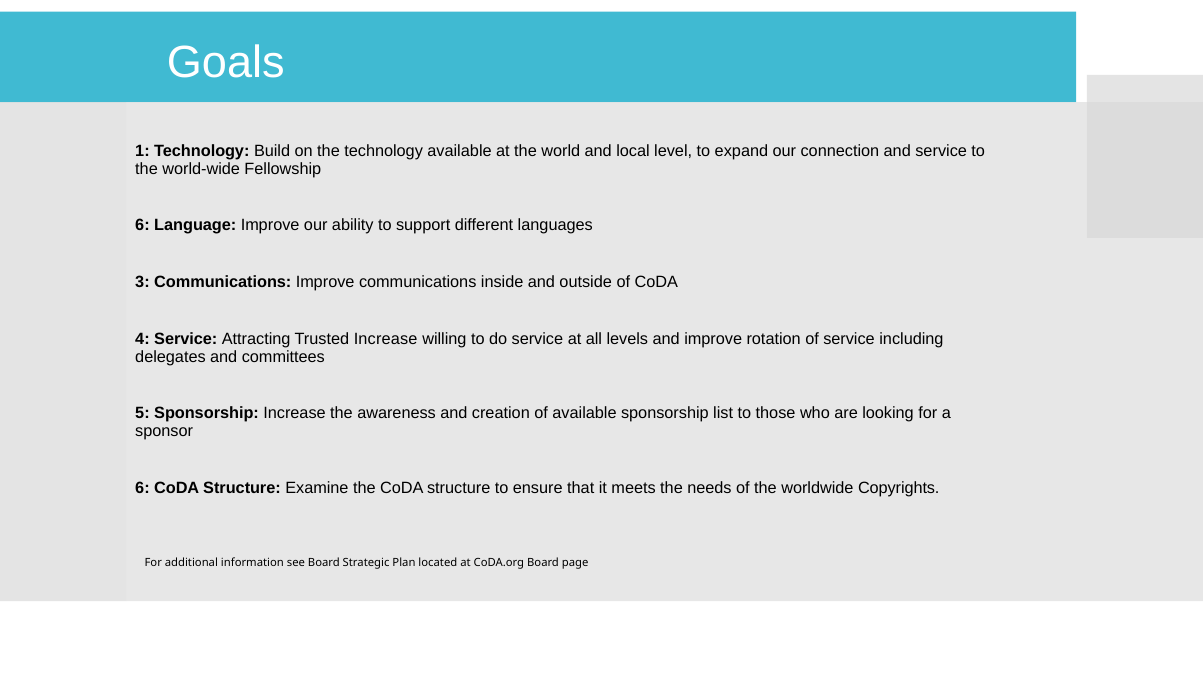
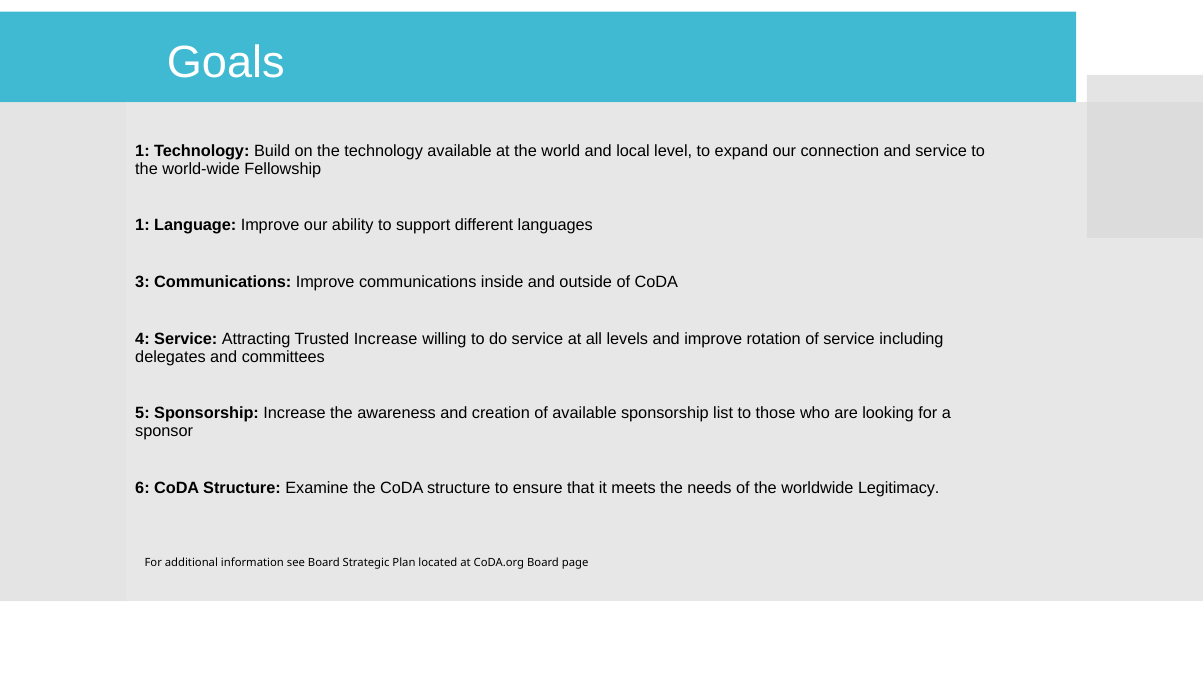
6 at (142, 225): 6 -> 1
Copyrights: Copyrights -> Legitimacy
